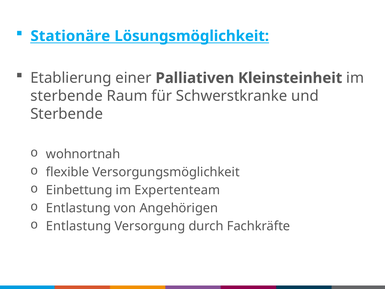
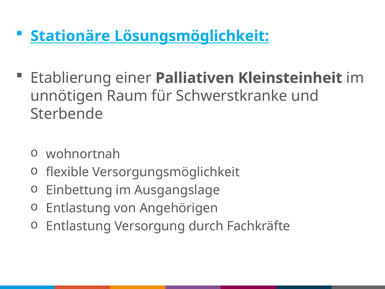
sterbende at (67, 96): sterbende -> unnötigen
Expertenteam: Expertenteam -> Ausgangslage
